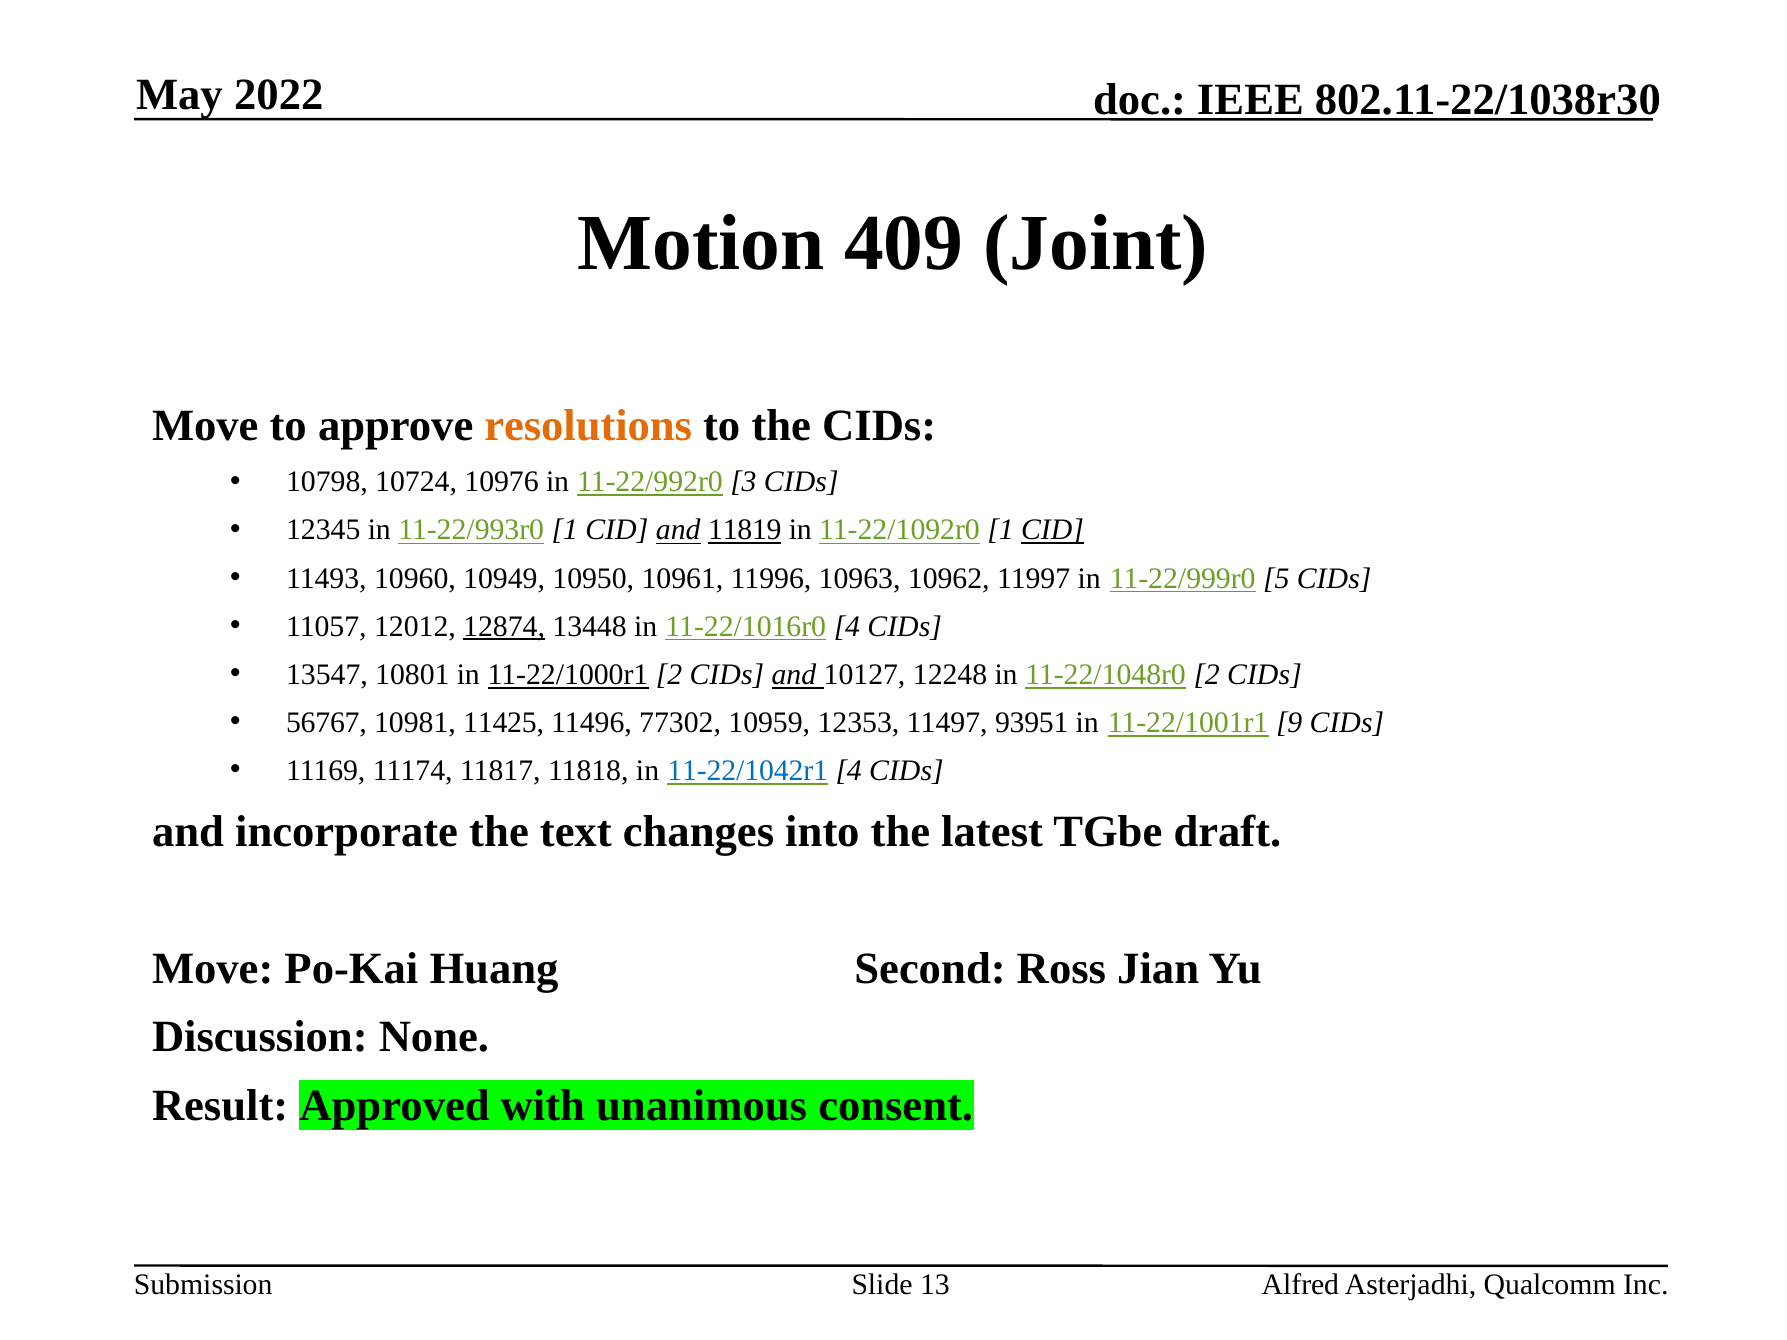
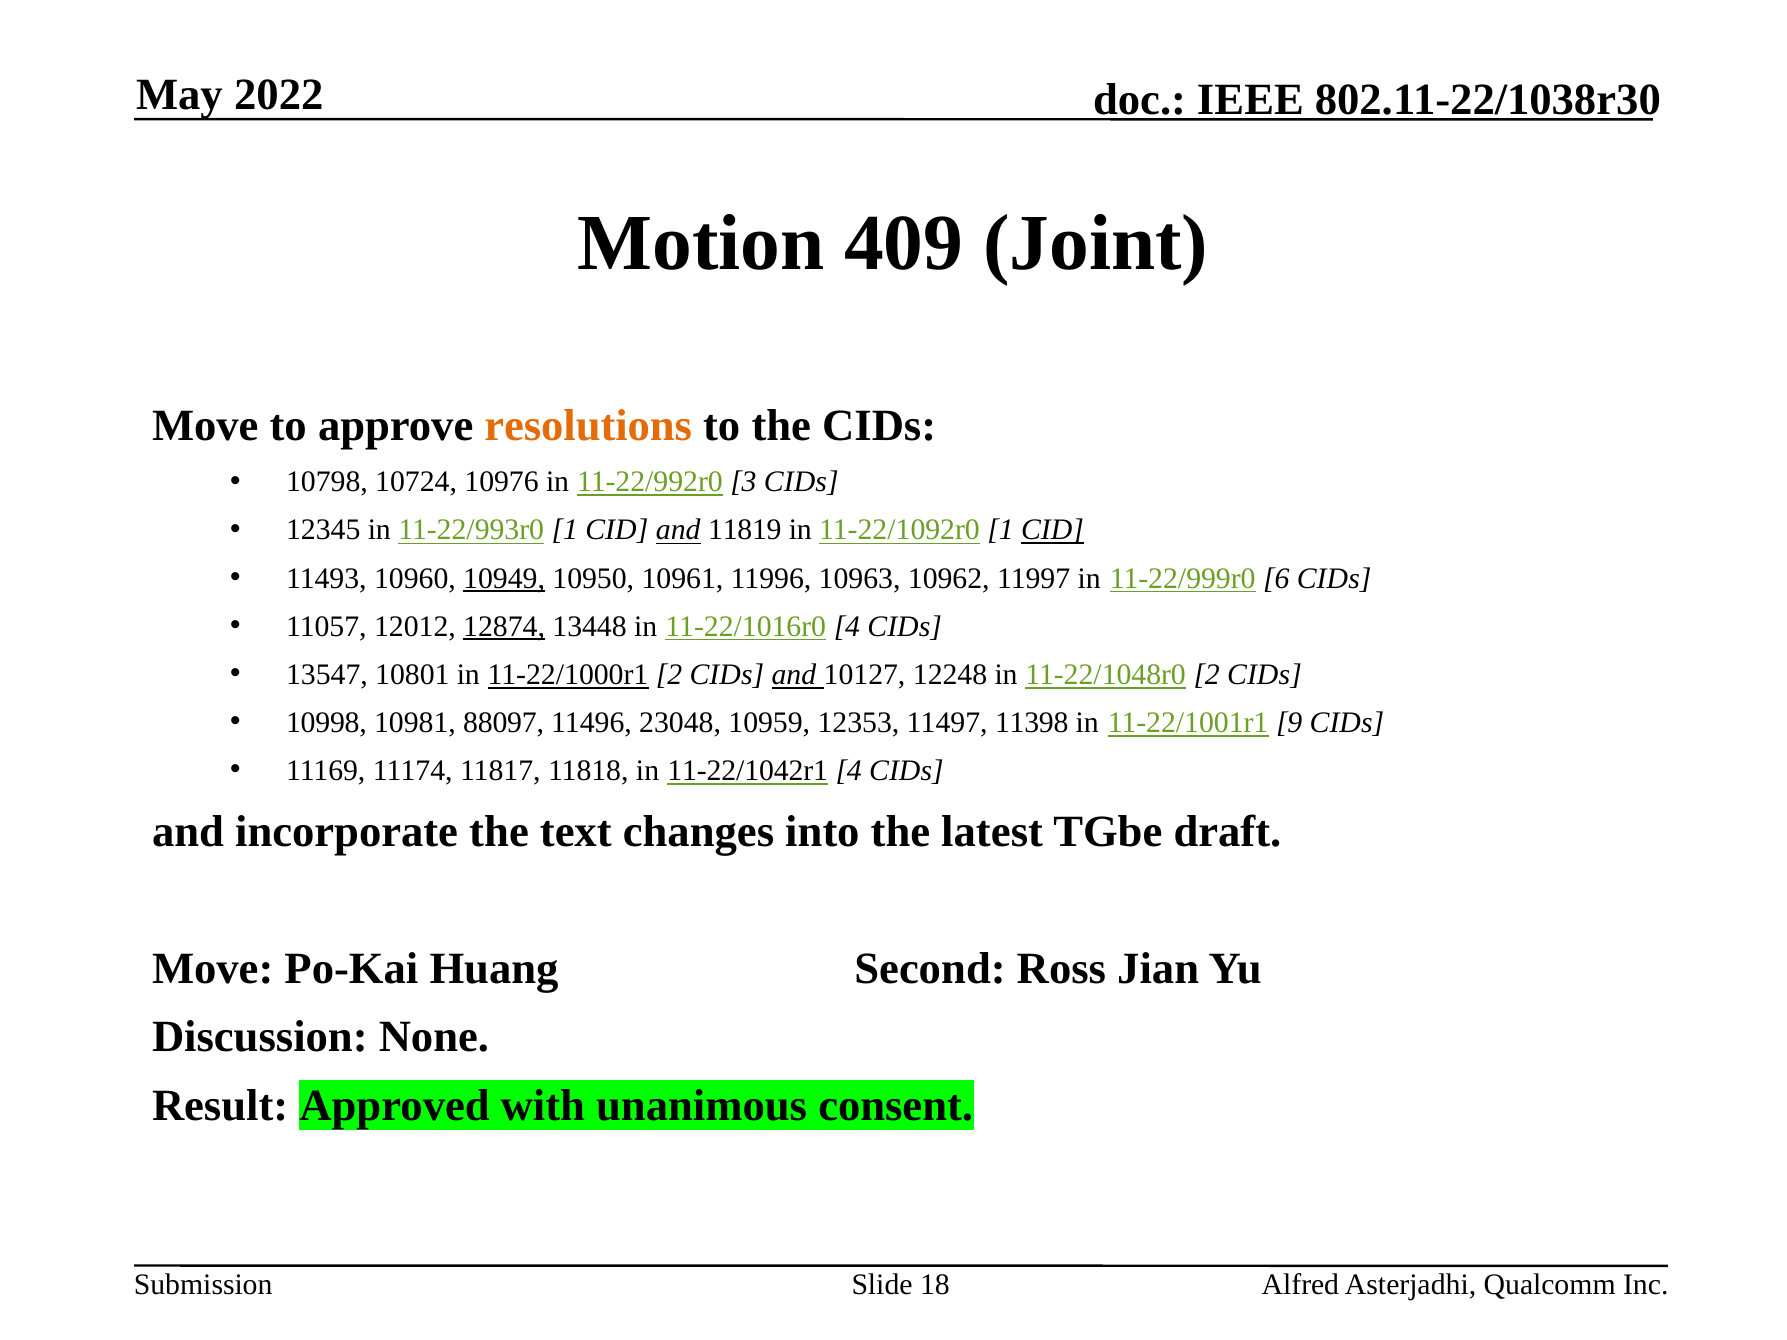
11819 underline: present -> none
10949 underline: none -> present
5: 5 -> 6
56767: 56767 -> 10998
11425: 11425 -> 88097
77302: 77302 -> 23048
93951: 93951 -> 11398
11-22/1042r1 colour: blue -> black
13: 13 -> 18
